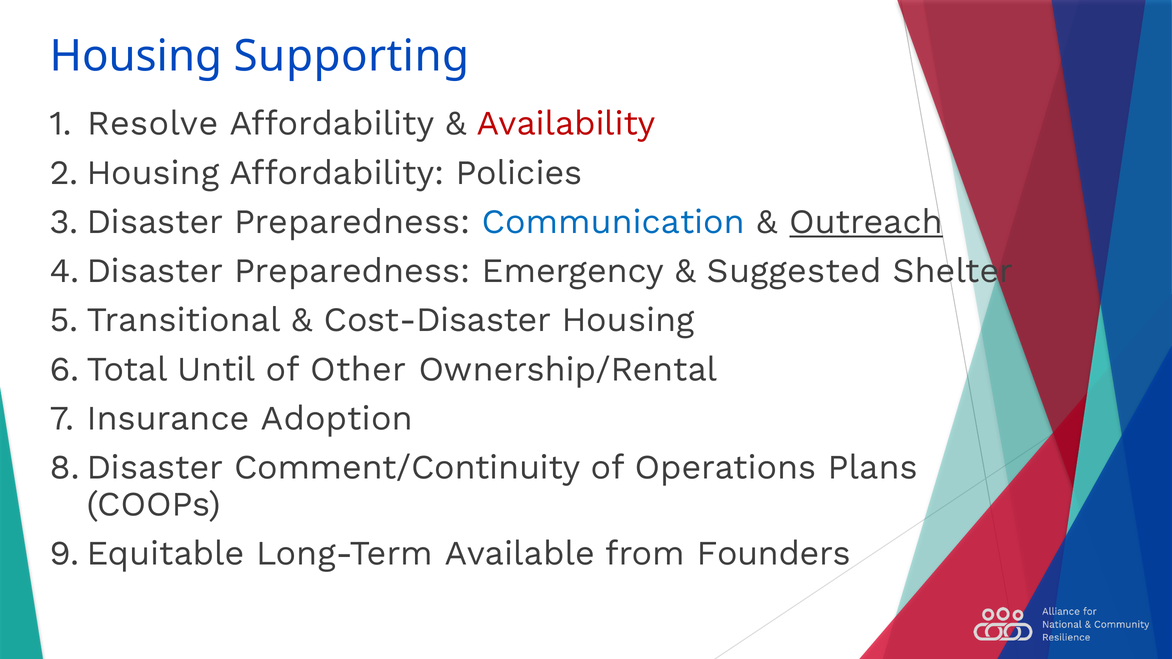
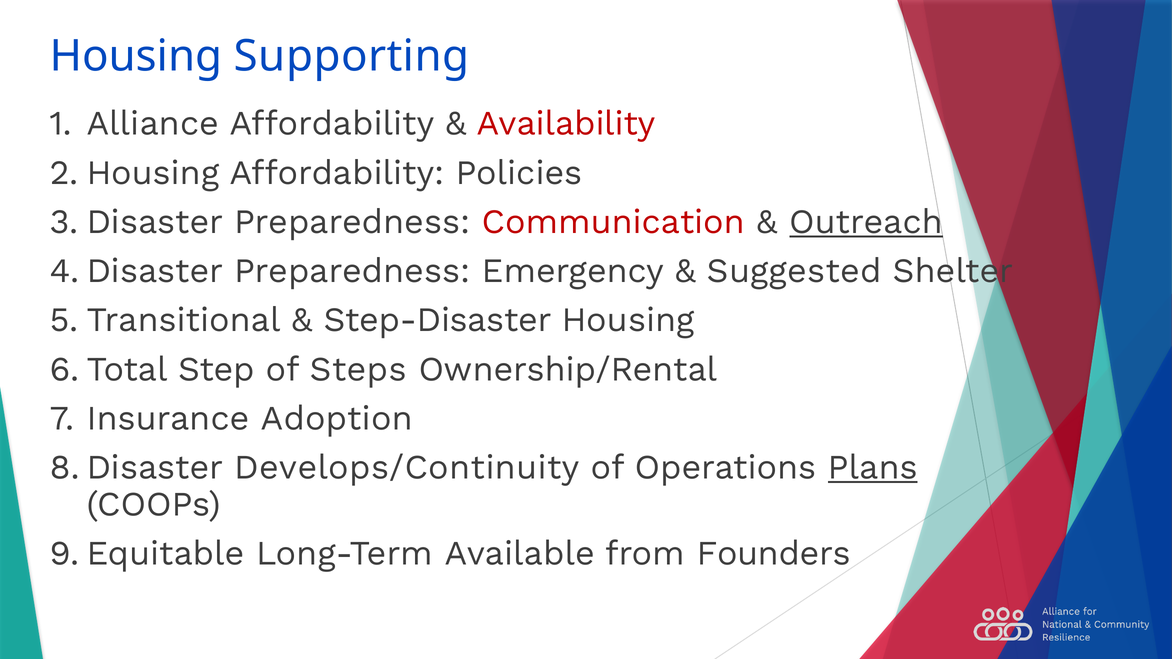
Resolve: Resolve -> Alliance
Communication colour: blue -> red
Cost-Disaster: Cost-Disaster -> Step-Disaster
Until: Until -> Step
Other: Other -> Steps
Comment/Continuity: Comment/Continuity -> Develops/Continuity
Plans underline: none -> present
